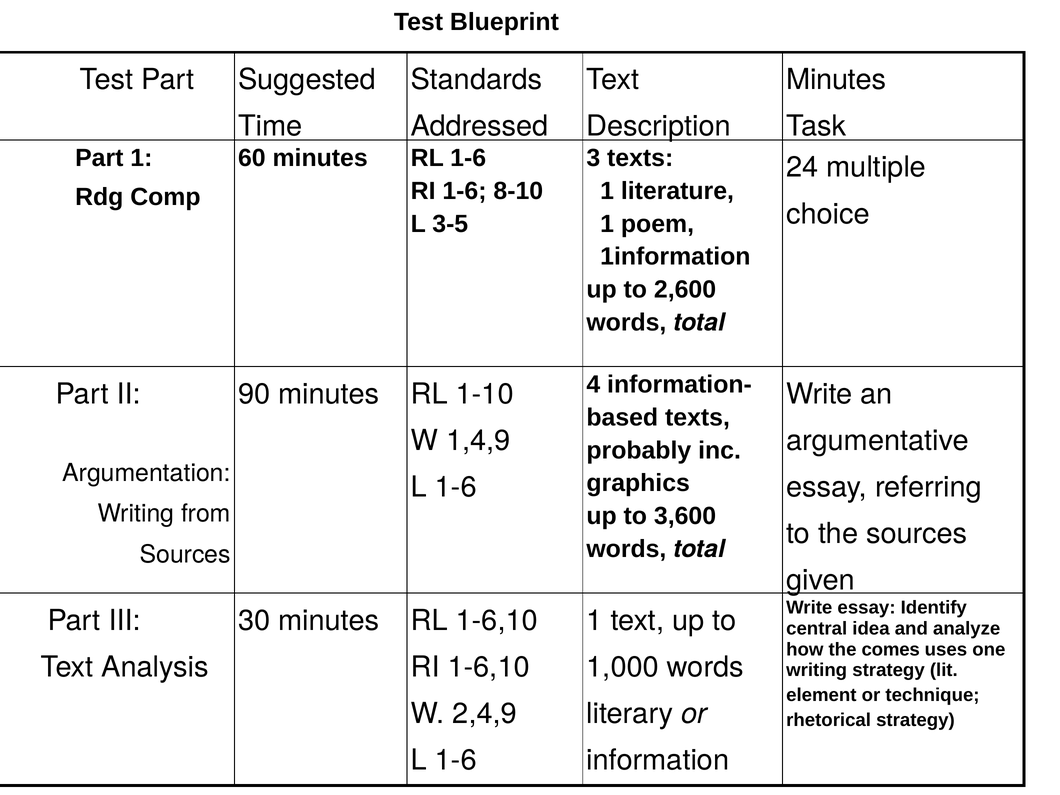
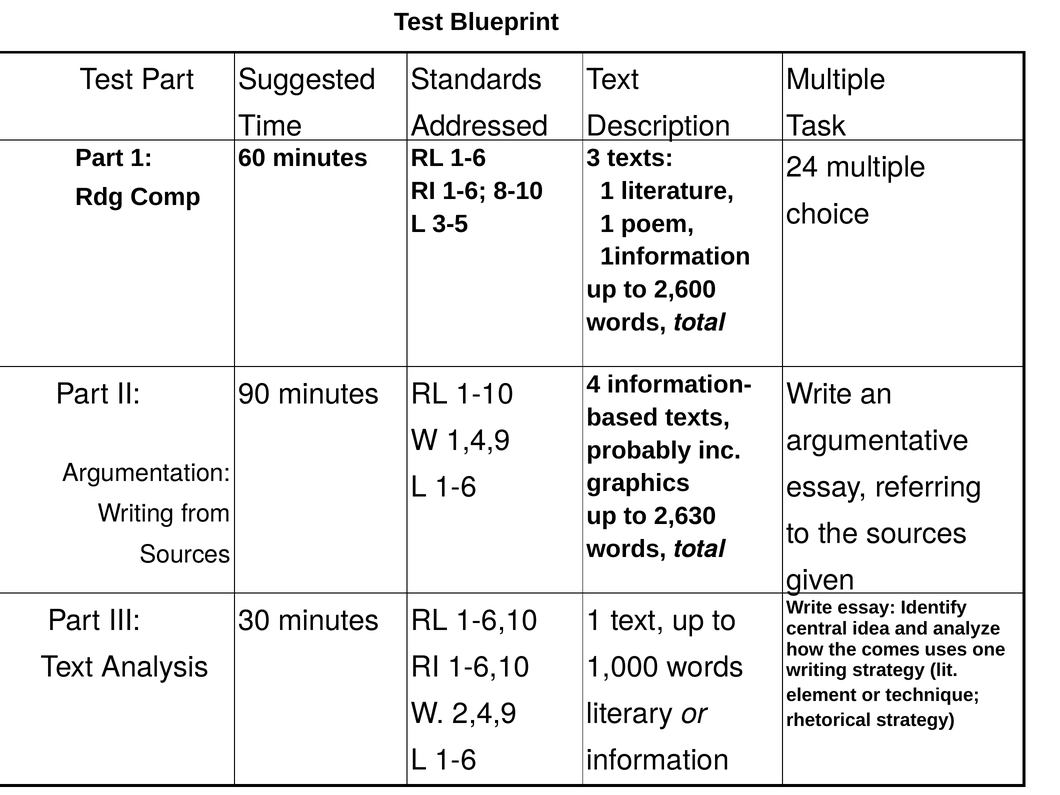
Minutes at (836, 80): Minutes -> Multiple
3,600: 3,600 -> 2,630
